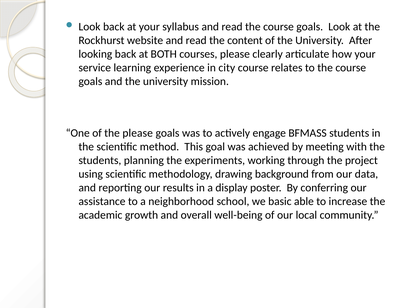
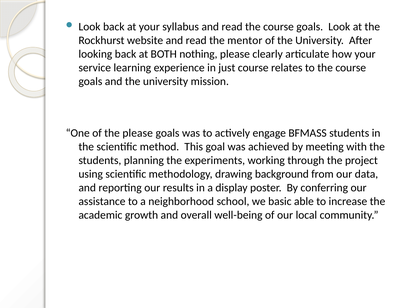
content: content -> mentor
courses: courses -> nothing
city: city -> just
